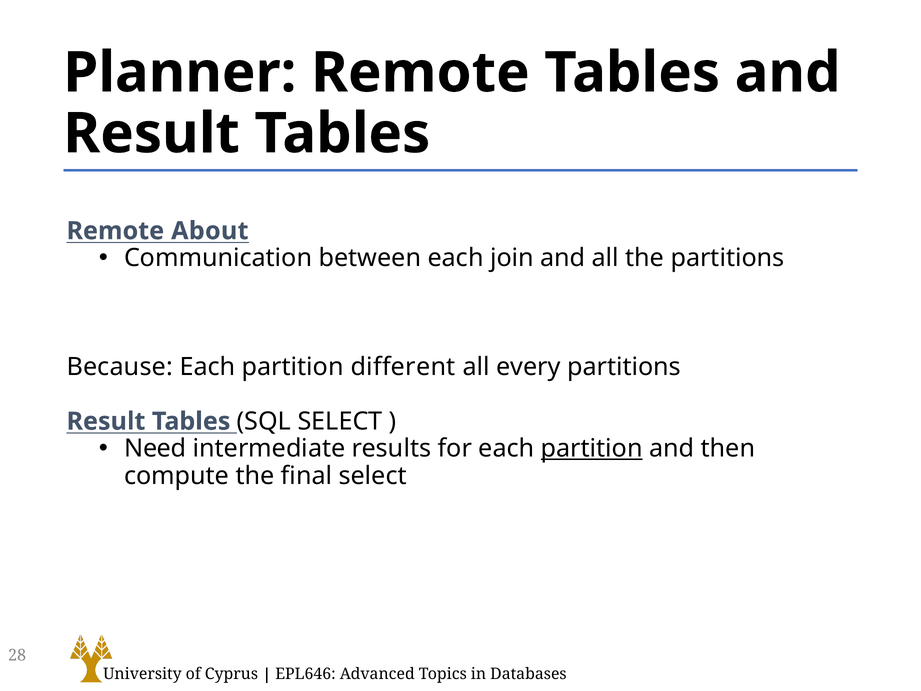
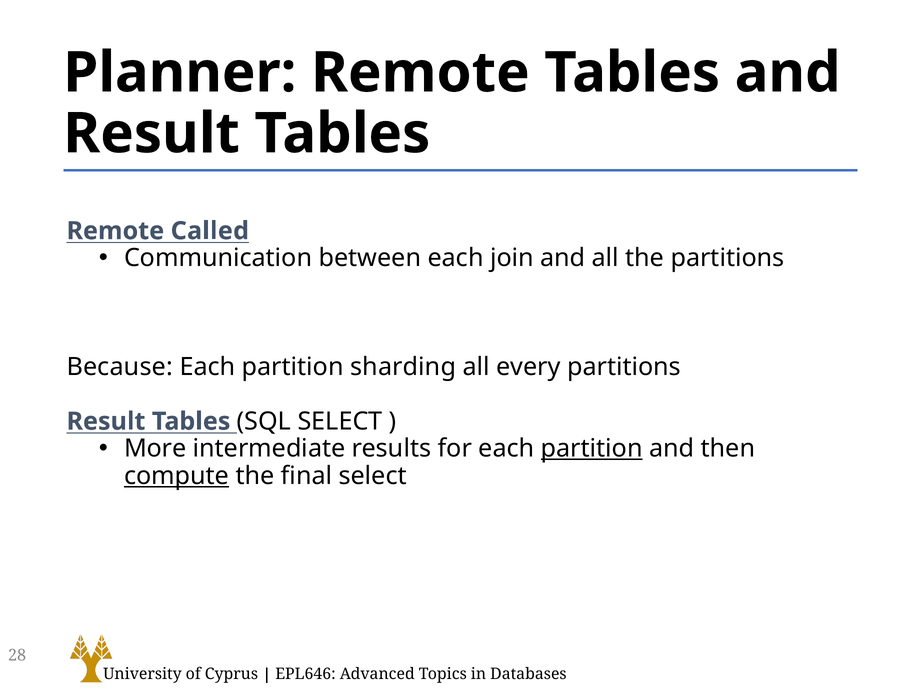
About: About -> Called
different: different -> sharding
Need: Need -> More
compute underline: none -> present
